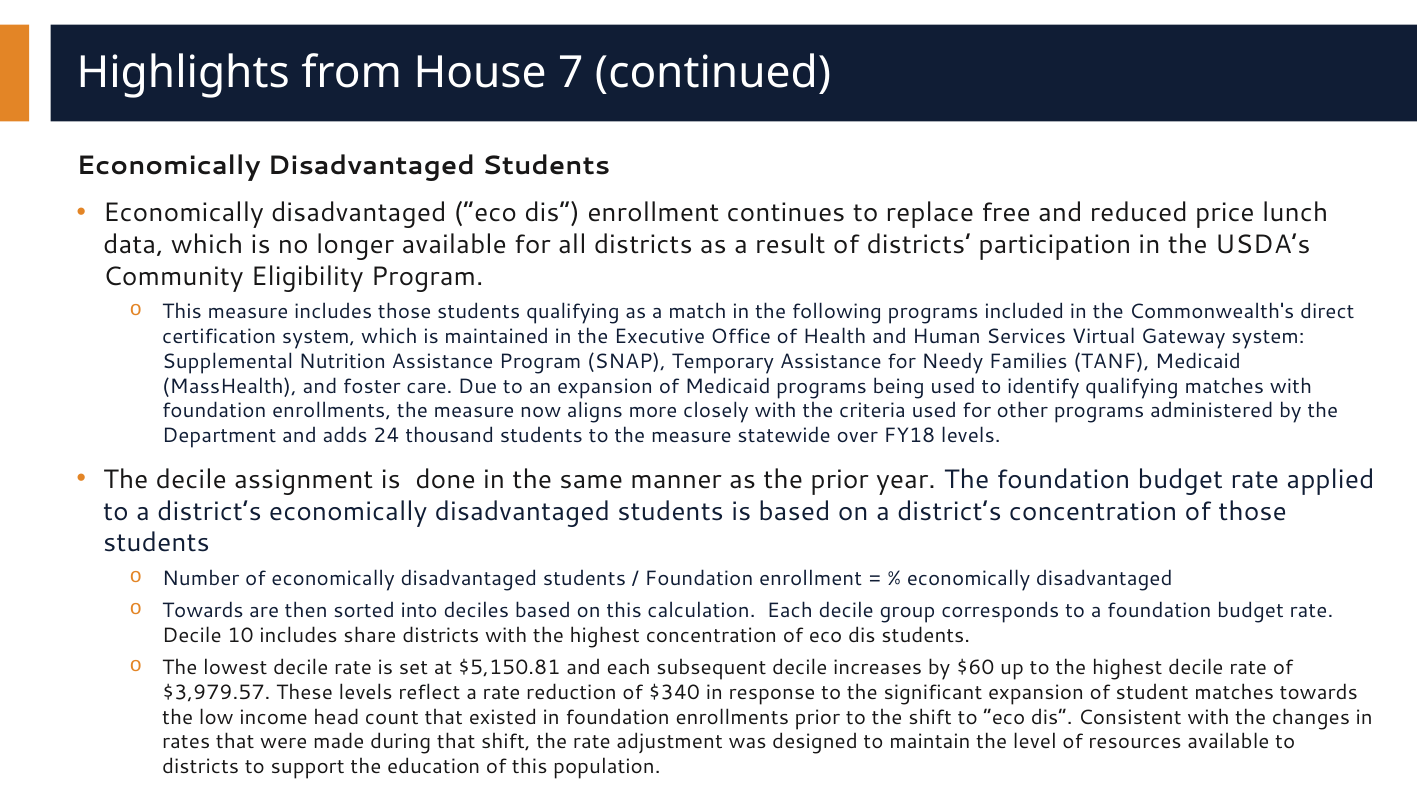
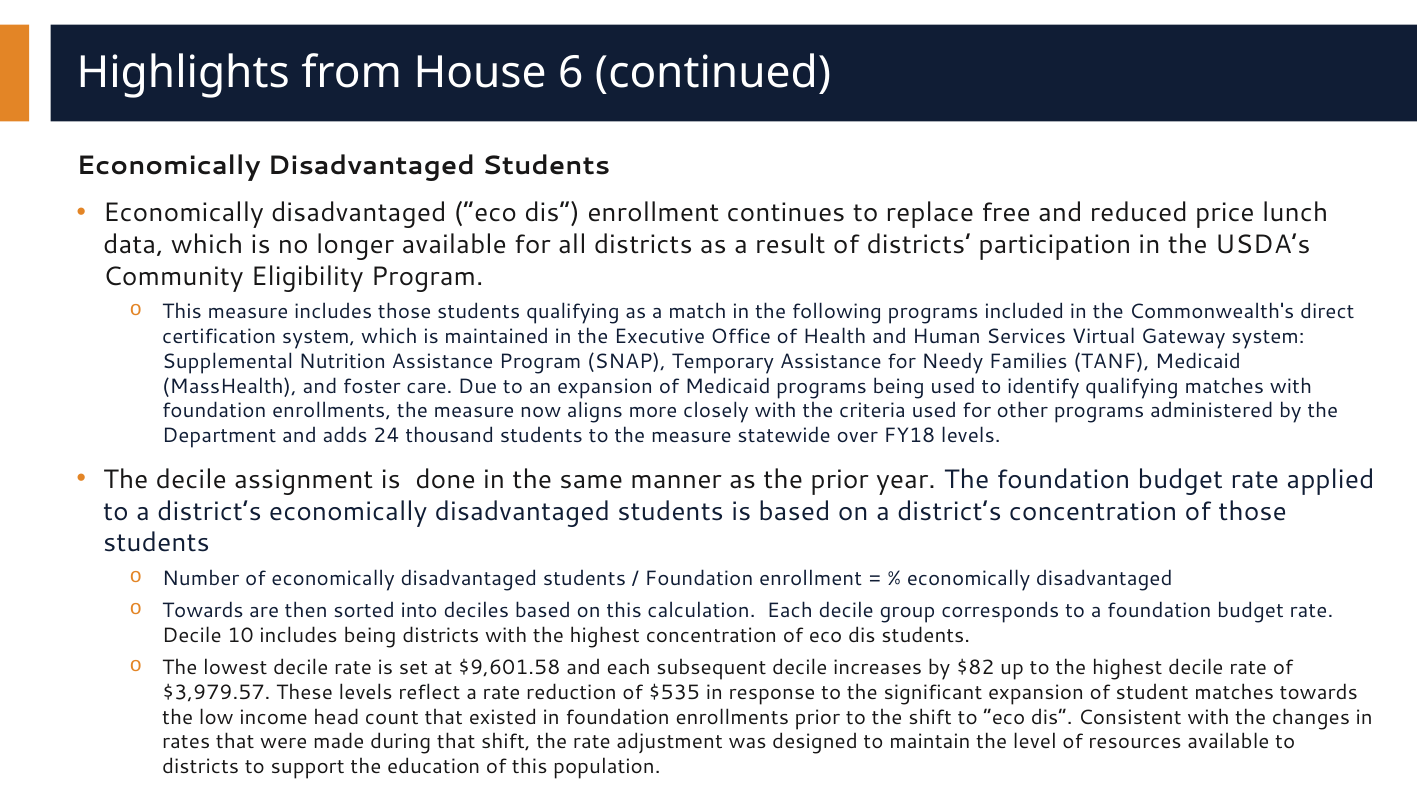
7: 7 -> 6
includes share: share -> being
$5,150.81: $5,150.81 -> $9,601.58
$60: $60 -> $82
$340: $340 -> $535
